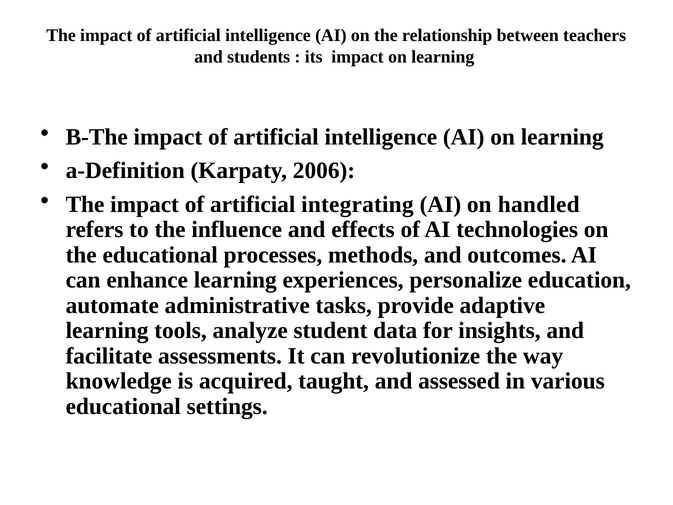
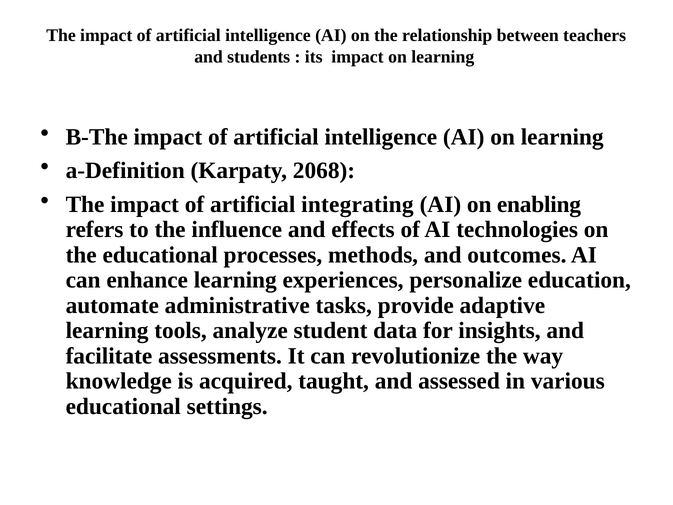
2006: 2006 -> 2068
handled: handled -> enabling
